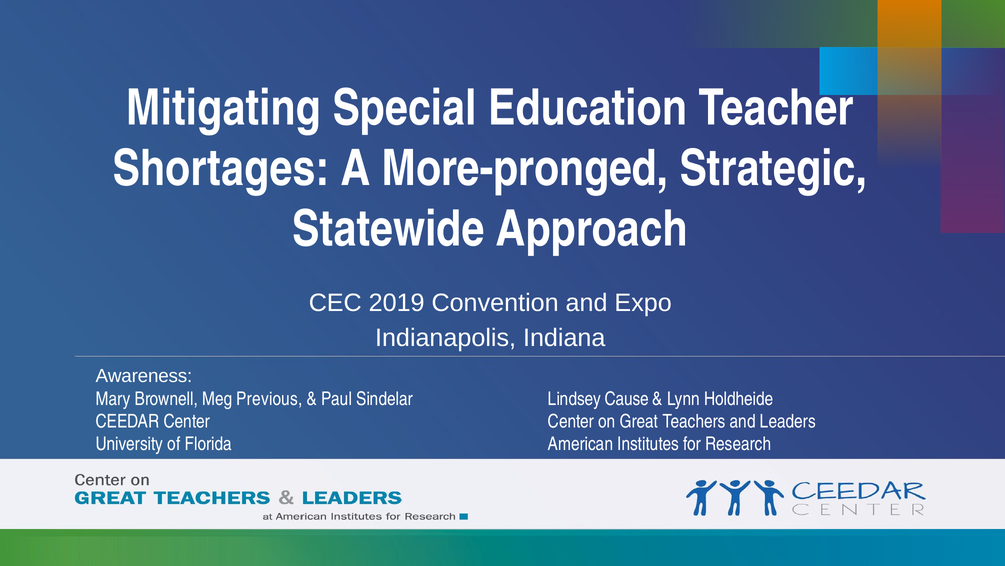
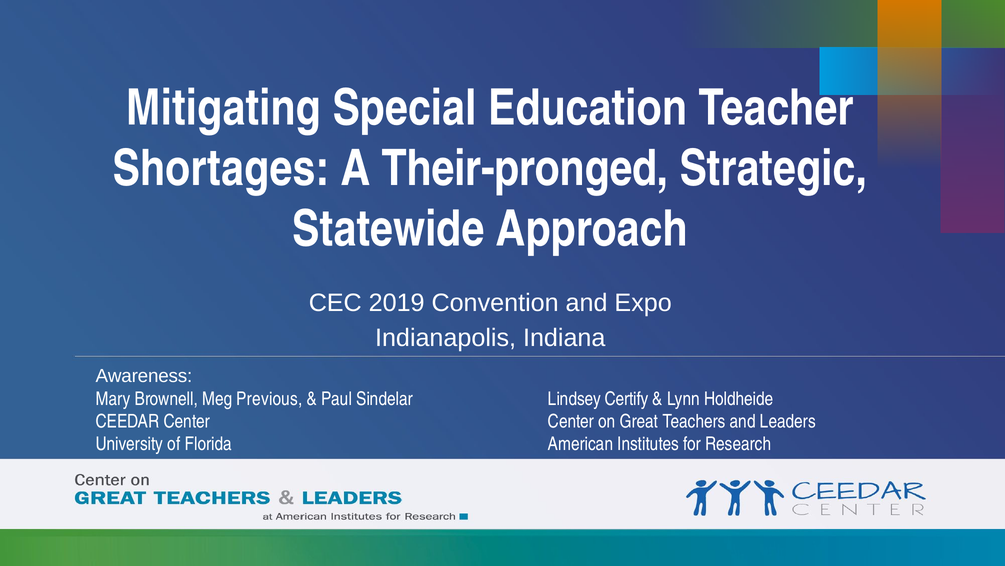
More-pronged: More-pronged -> Their-pronged
Cause: Cause -> Certify
